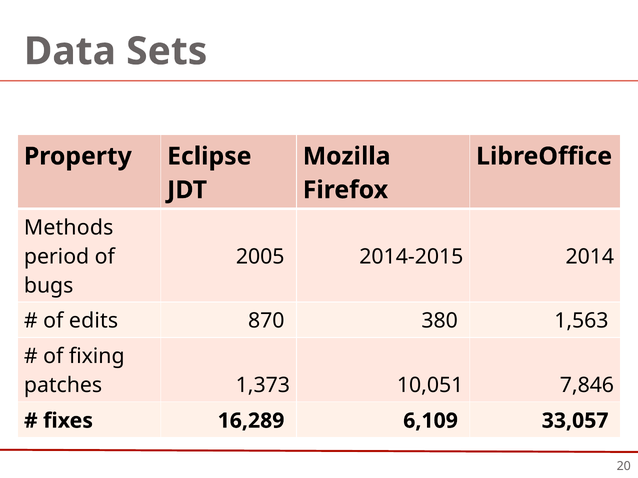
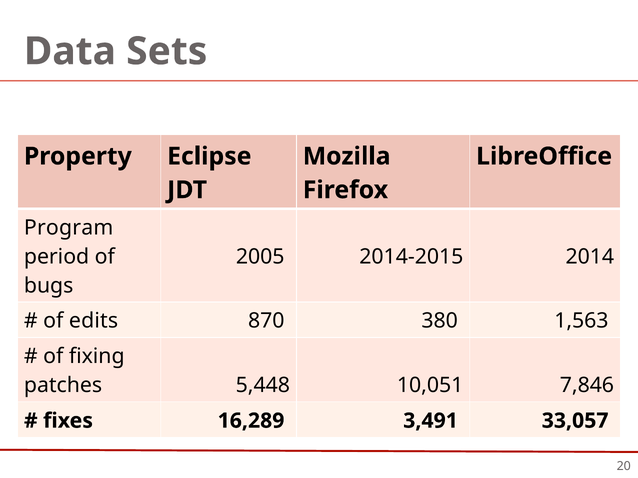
Methods: Methods -> Program
1,373: 1,373 -> 5,448
6,109: 6,109 -> 3,491
